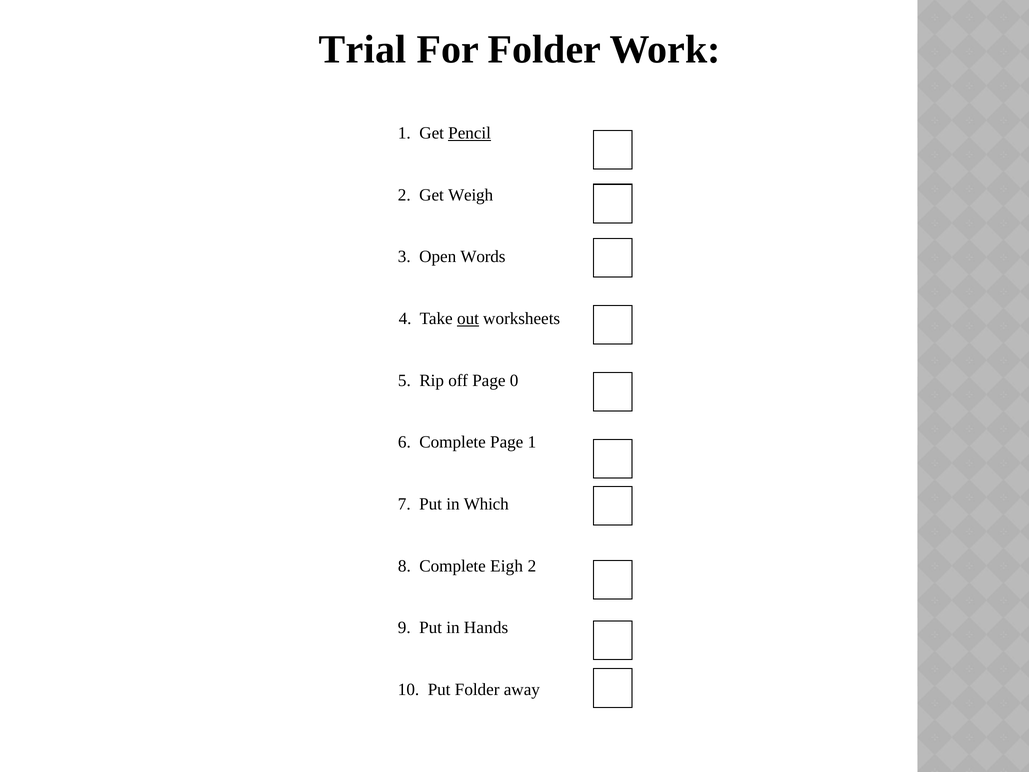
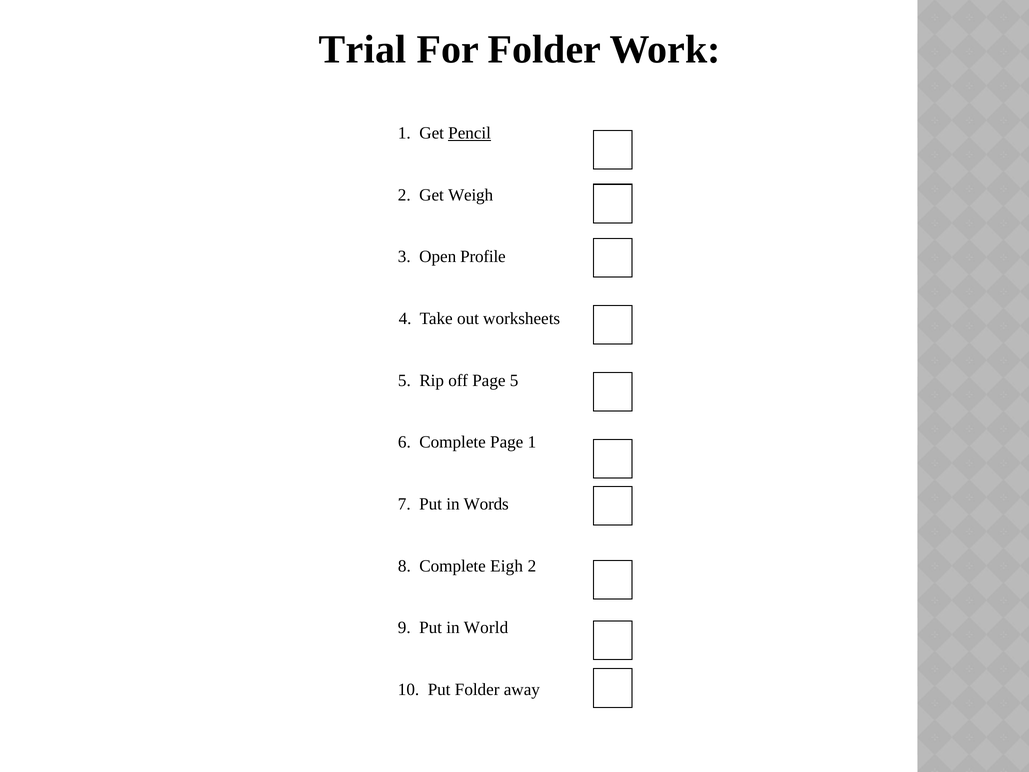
Words: Words -> Profile
out underline: present -> none
Page 0: 0 -> 5
Which: Which -> Words
Hands: Hands -> World
